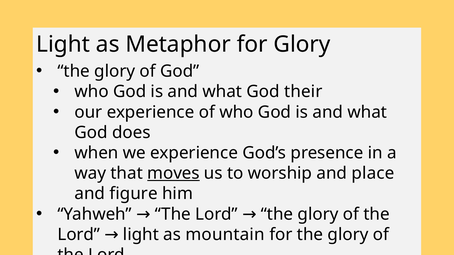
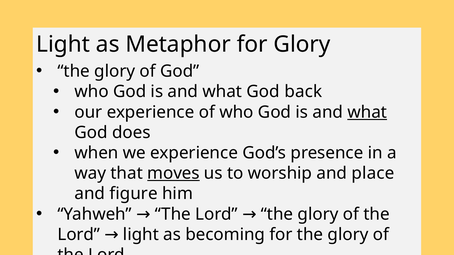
their: their -> back
what at (367, 112) underline: none -> present
mountain: mountain -> becoming
